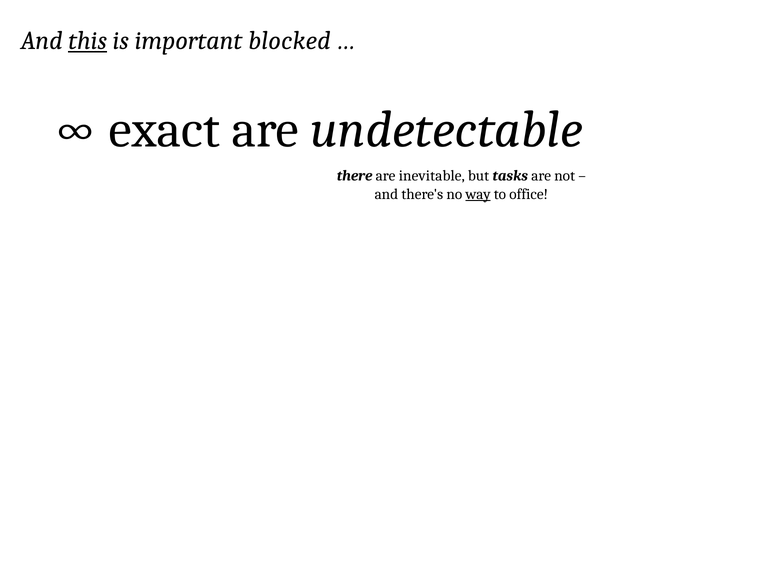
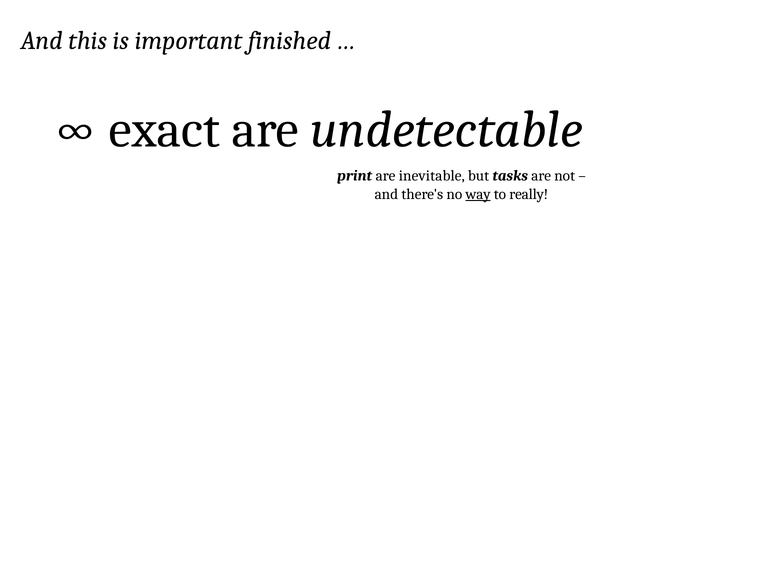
this underline: present -> none
blocked: blocked -> finished
there: there -> print
office: office -> really
